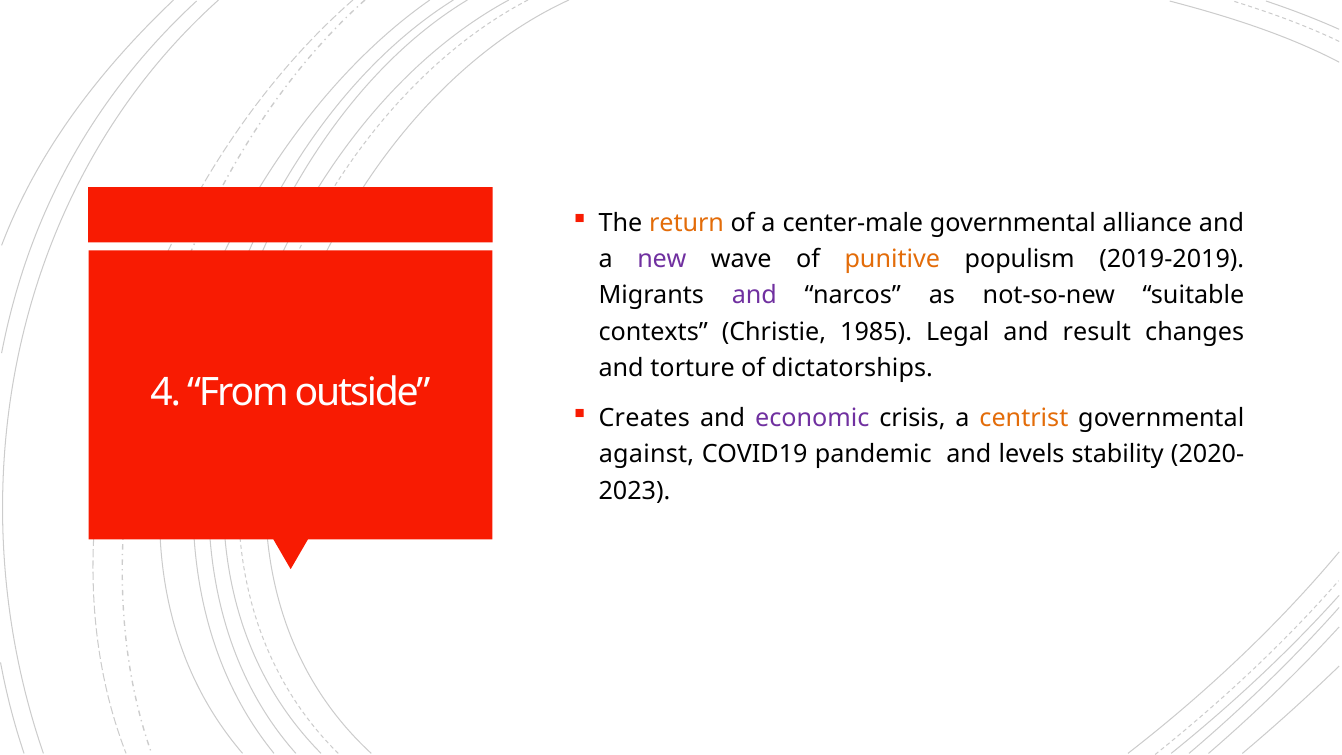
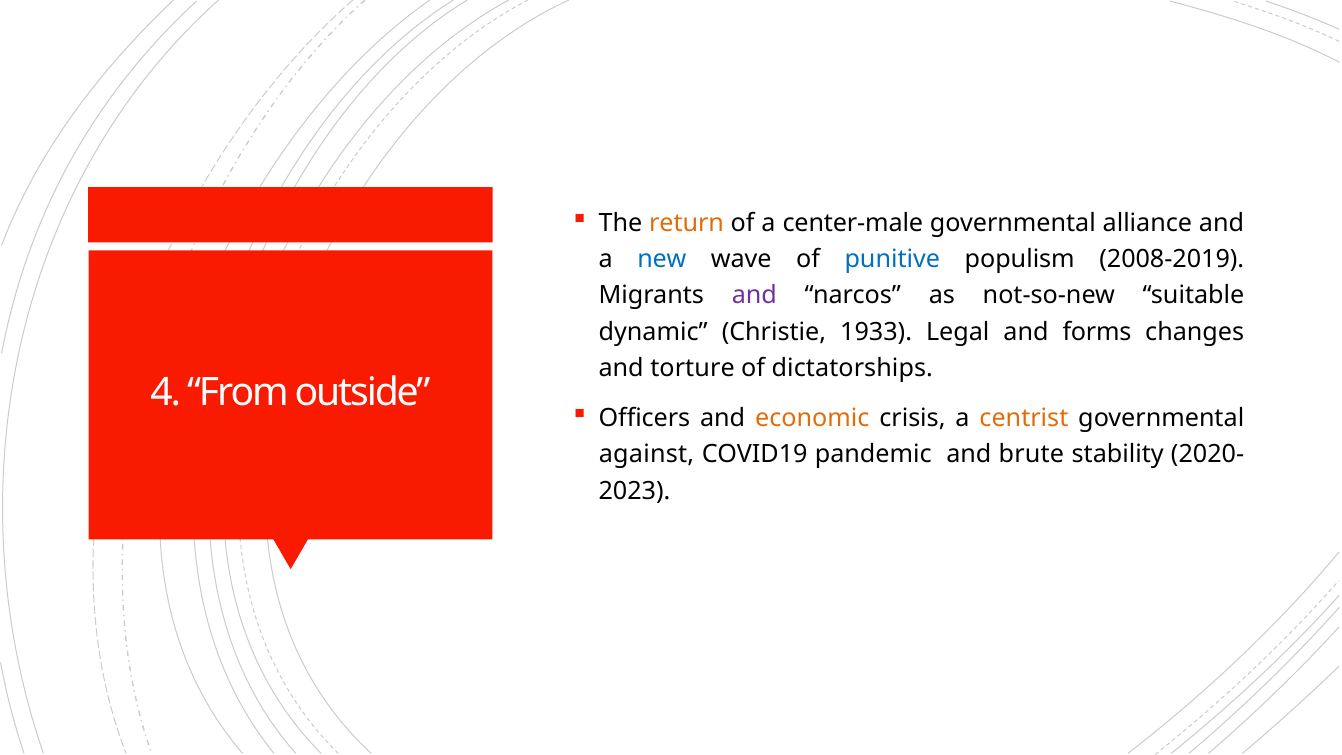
new colour: purple -> blue
punitive colour: orange -> blue
2019-2019: 2019-2019 -> 2008-2019
contexts: contexts -> dynamic
1985: 1985 -> 1933
result: result -> forms
Creates: Creates -> Officers
economic colour: purple -> orange
levels: levels -> brute
